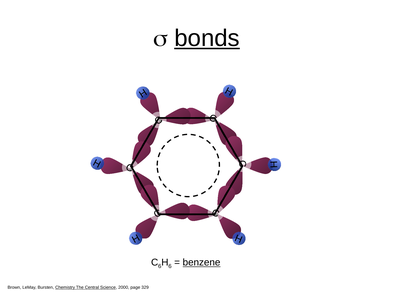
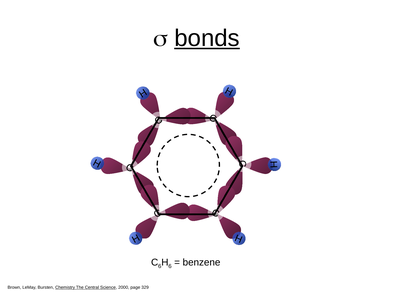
benzene underline: present -> none
